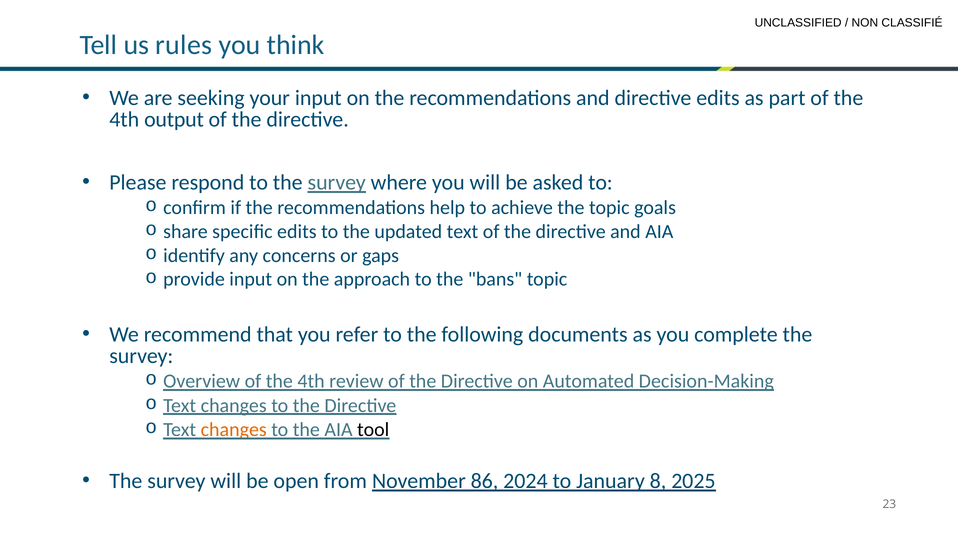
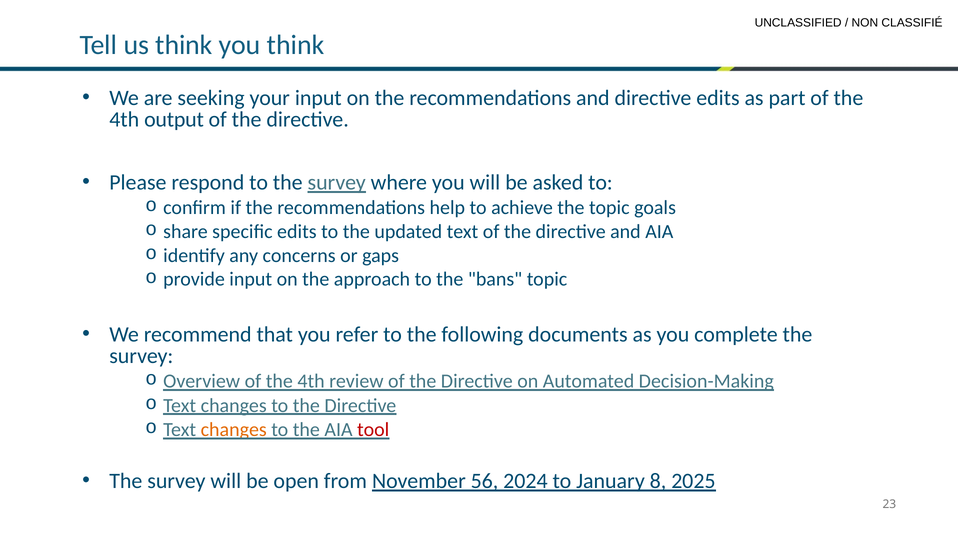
us rules: rules -> think
tool colour: black -> red
86: 86 -> 56
